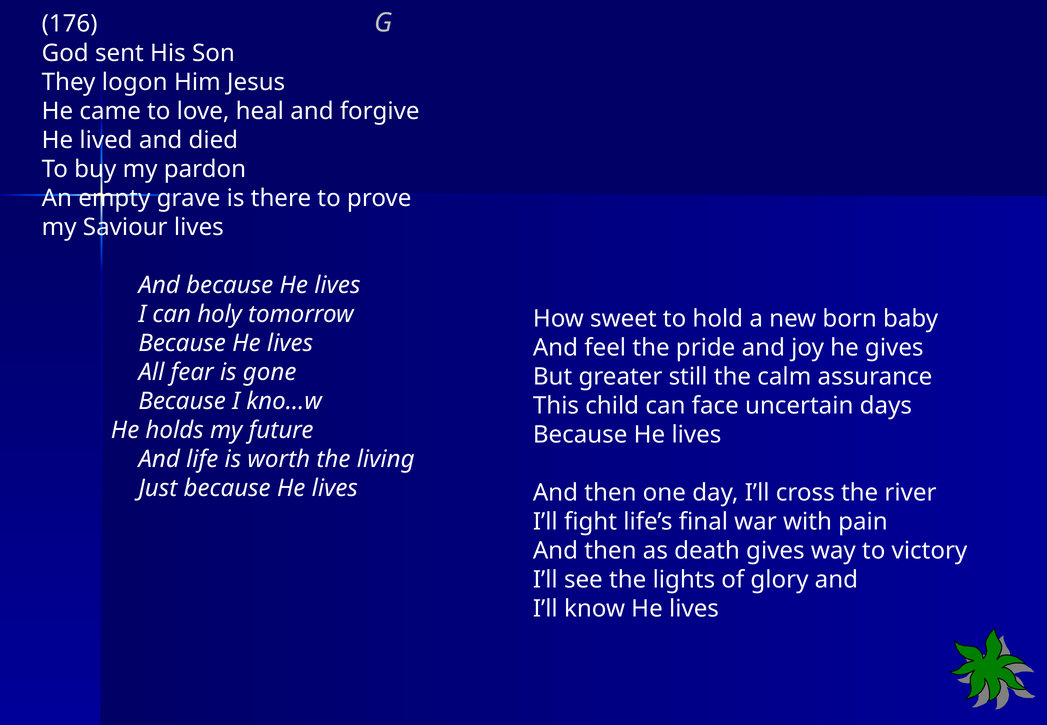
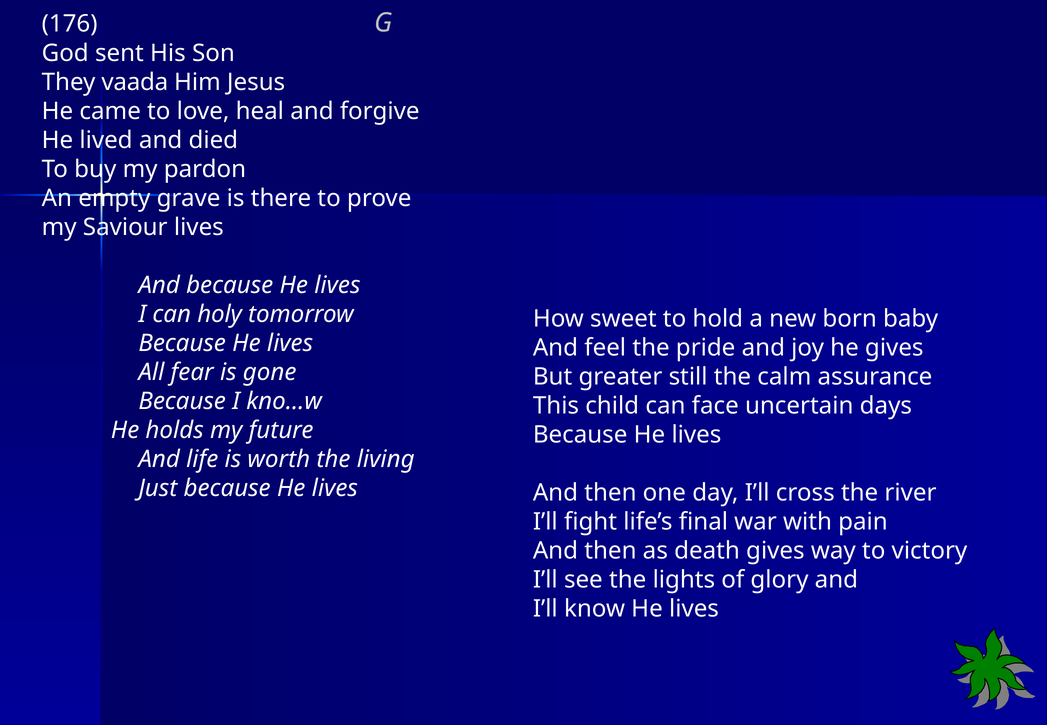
logon: logon -> vaada
